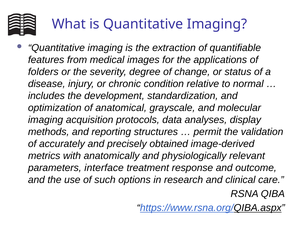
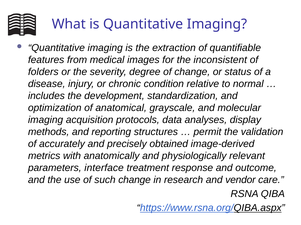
applications: applications -> inconsistent
such options: options -> change
clinical: clinical -> vendor
